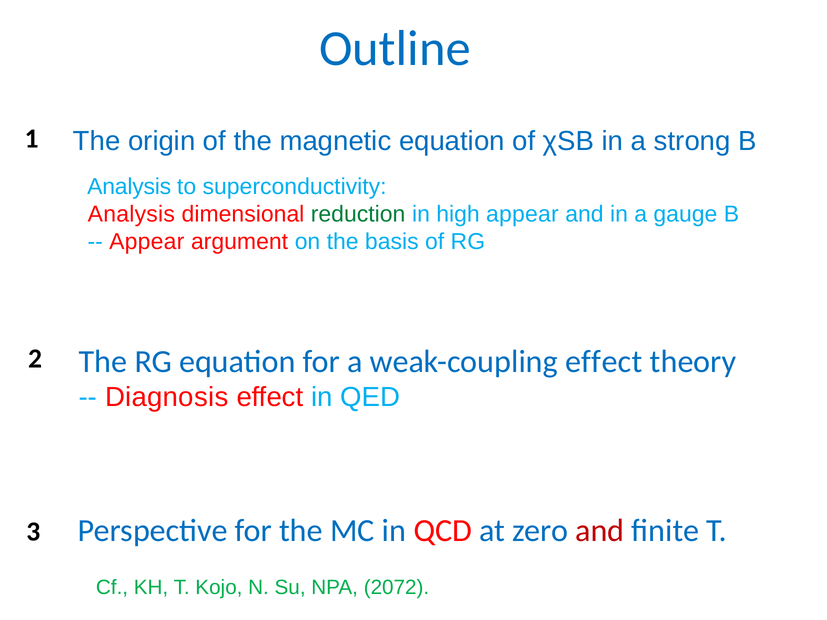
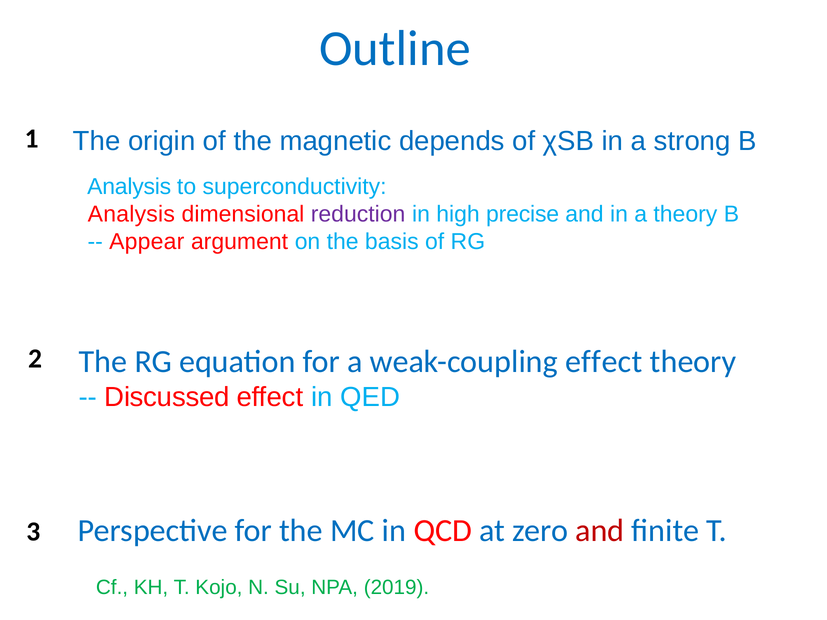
magnetic equation: equation -> depends
reduction colour: green -> purple
high appear: appear -> precise
a gauge: gauge -> theory
Diagnosis: Diagnosis -> Discussed
2072: 2072 -> 2019
